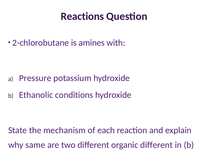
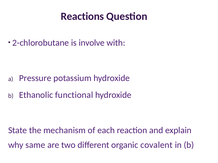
amines: amines -> involve
conditions: conditions -> functional
organic different: different -> covalent
